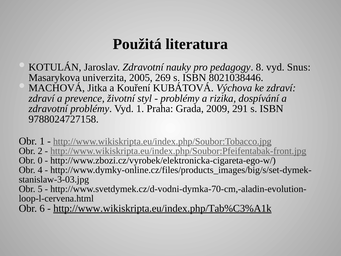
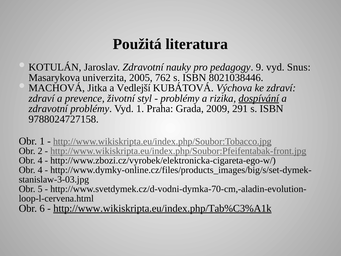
8: 8 -> 9
269: 269 -> 762
Kouření: Kouření -> Vedlejší
dospívání underline: none -> present
0 at (40, 160): 0 -> 4
